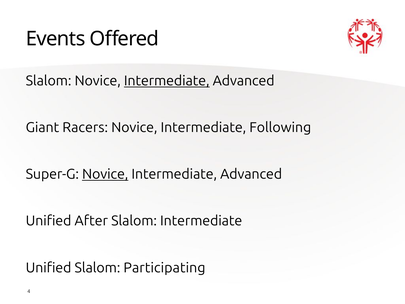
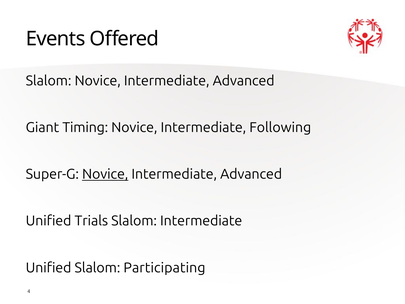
Intermediate at (167, 81) underline: present -> none
Racers: Racers -> Timing
After: After -> Trials
